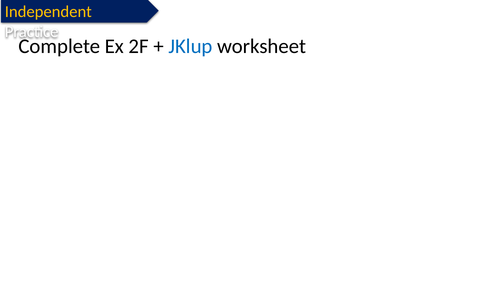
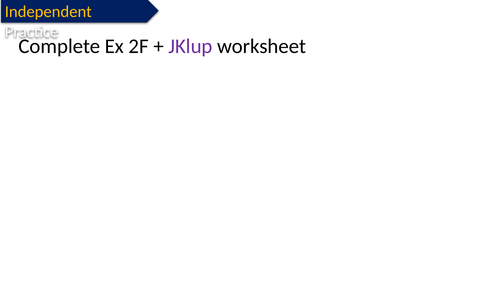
JKlup colour: blue -> purple
